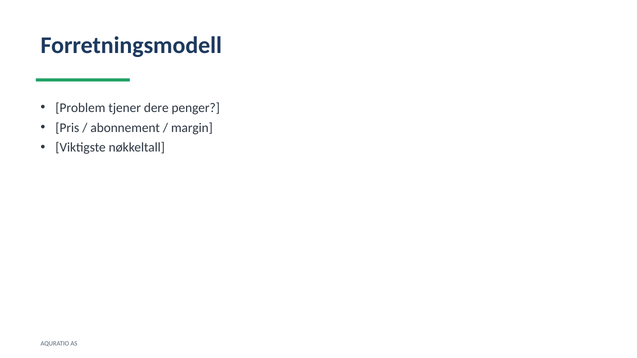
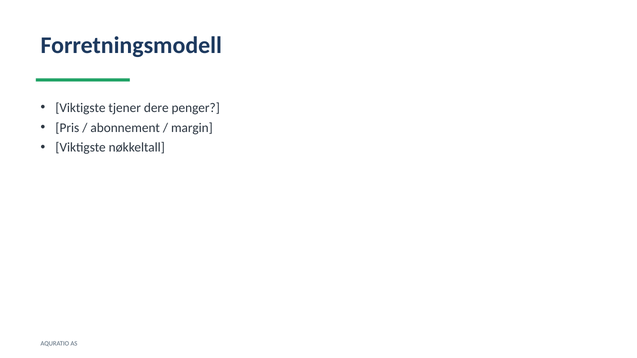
Problem at (80, 108): Problem -> Viktigste
